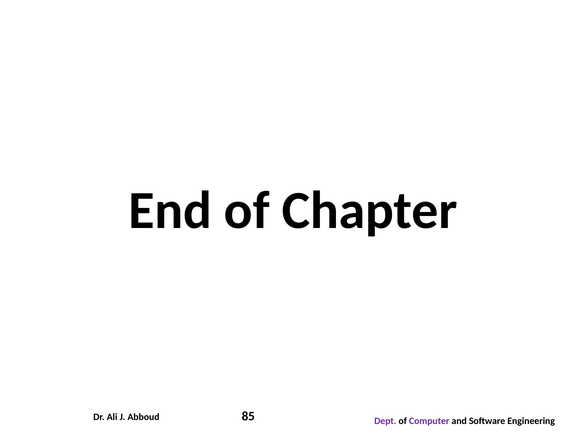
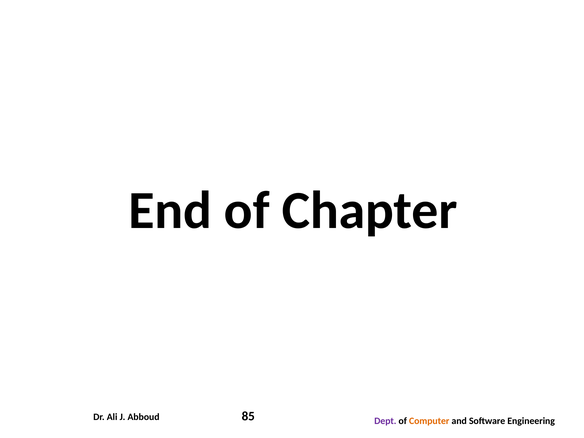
Computer colour: purple -> orange
